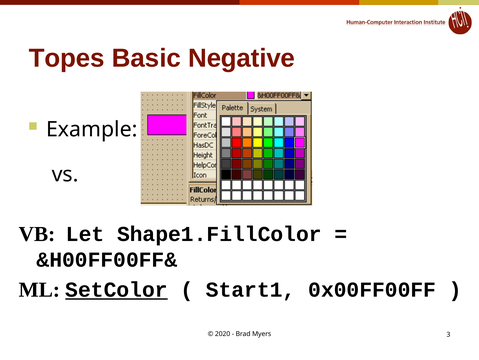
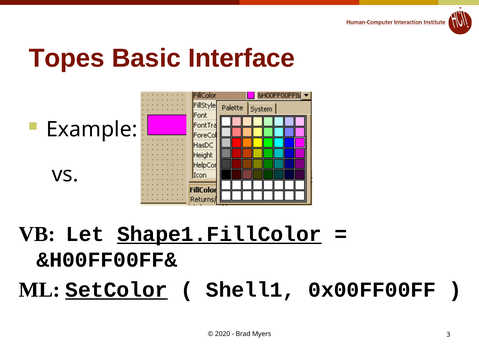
Negative: Negative -> Interface
Shape1.FillColor underline: none -> present
Start1: Start1 -> Shell1
